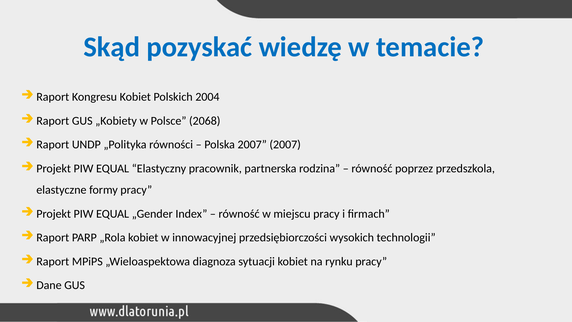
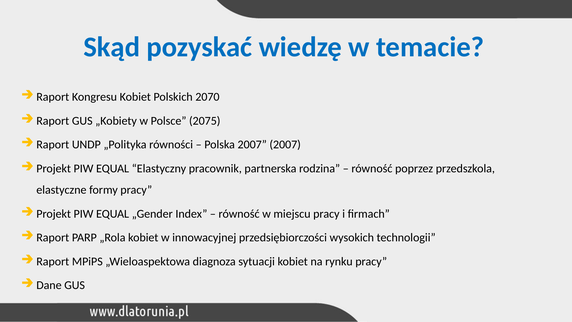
2004: 2004 -> 2070
2068: 2068 -> 2075
